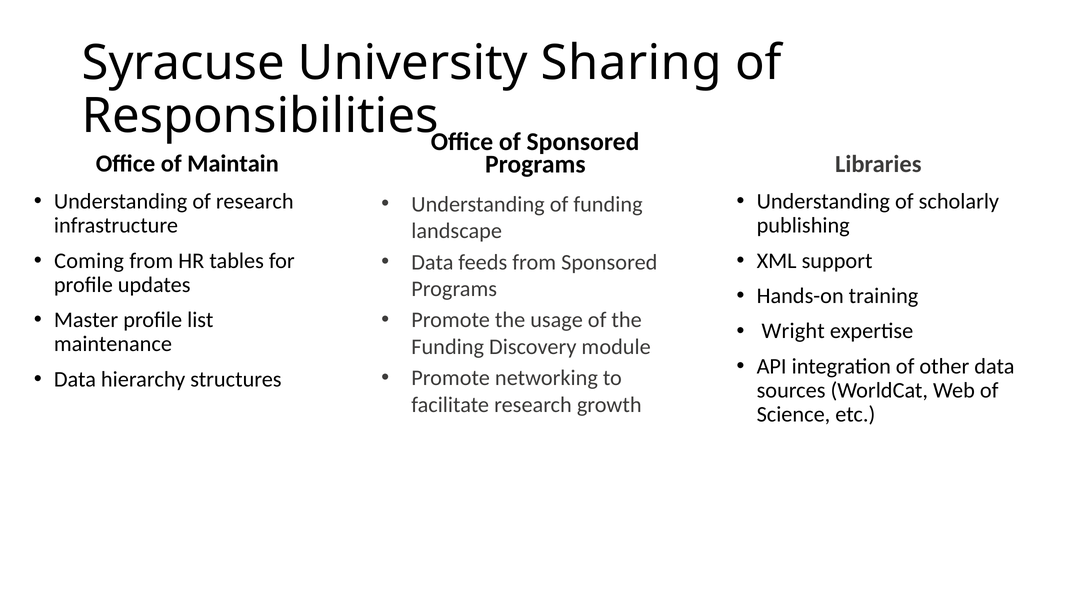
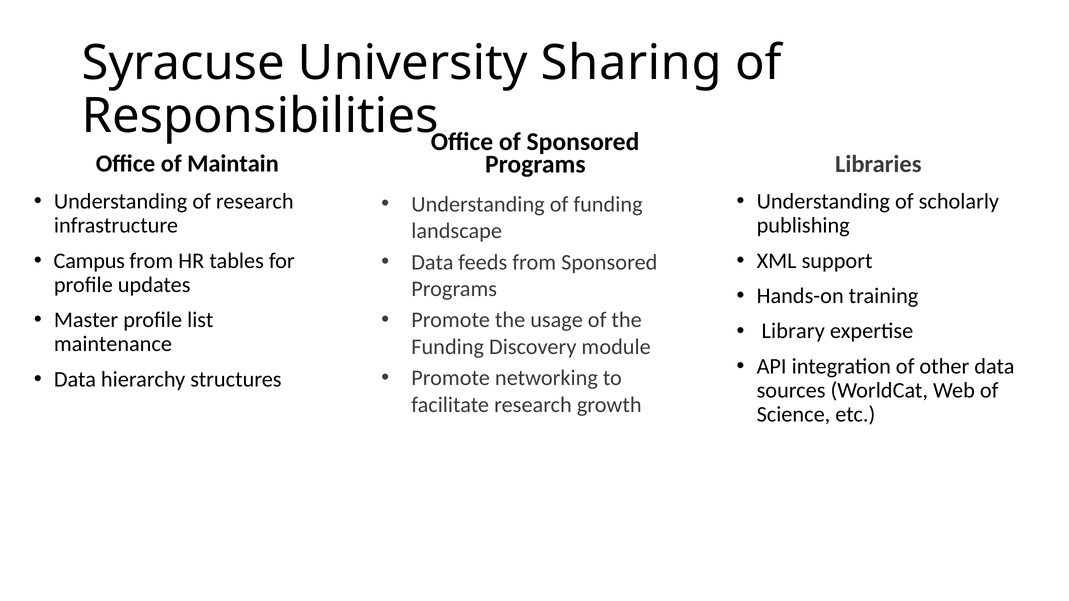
Coming: Coming -> Campus
Wright: Wright -> Library
